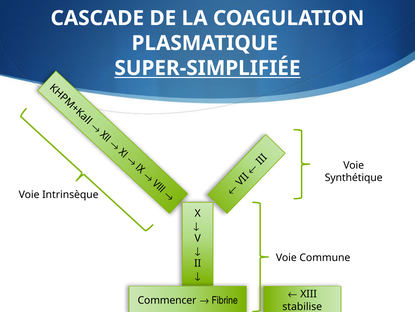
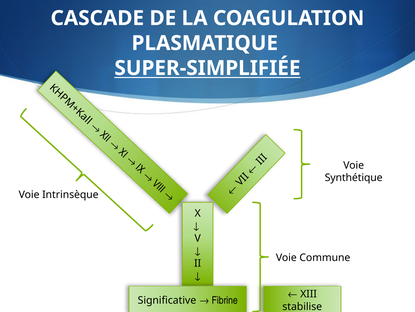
Commencer: Commencer -> Significative
